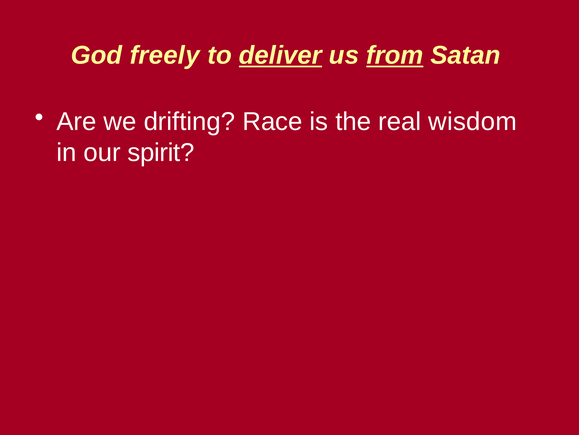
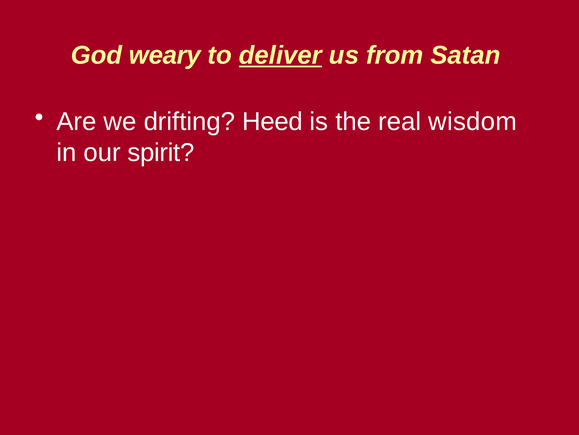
freely: freely -> weary
from underline: present -> none
Race: Race -> Heed
